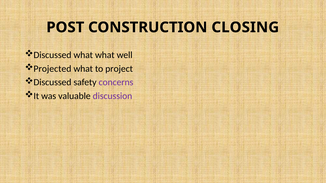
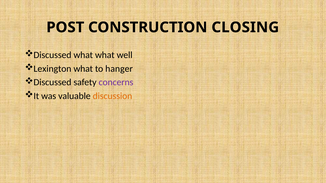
Projected: Projected -> Lexington
project: project -> hanger
discussion colour: purple -> orange
